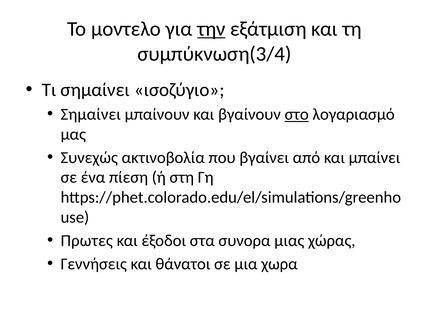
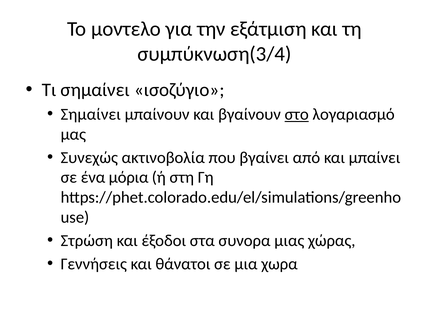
την underline: present -> none
πίεση: πίεση -> μόρια
Πρωτες: Πρωτες -> Στρώση
